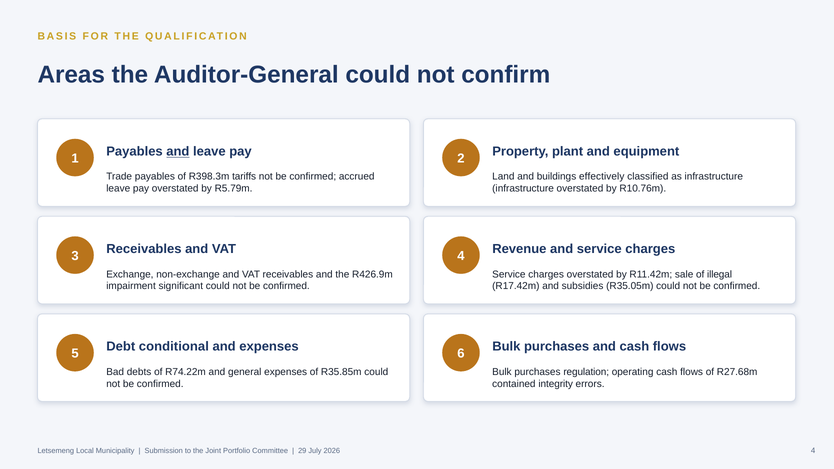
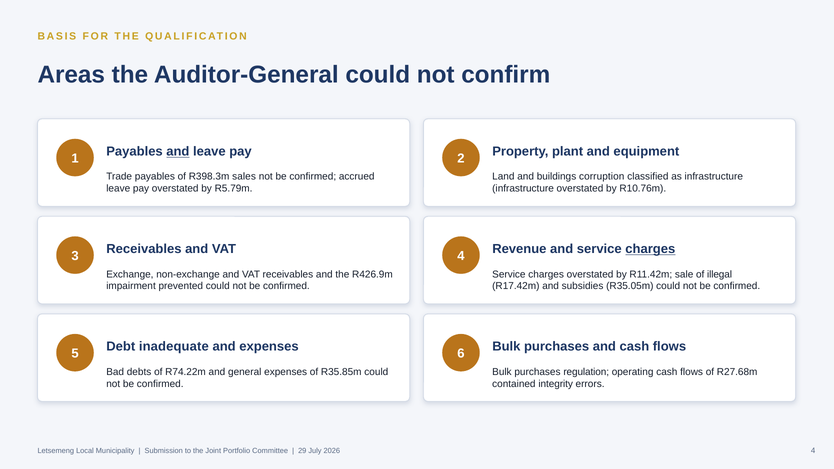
tariffs: tariffs -> sales
effectively: effectively -> corruption
charges at (650, 249) underline: none -> present
significant: significant -> prevented
conditional: conditional -> inadequate
